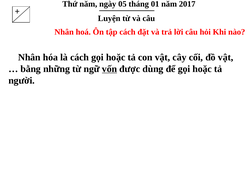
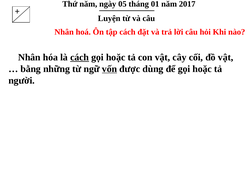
cách at (80, 57) underline: none -> present
